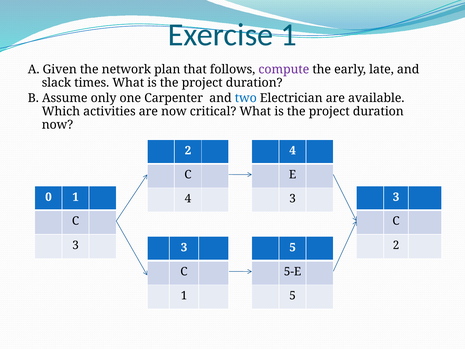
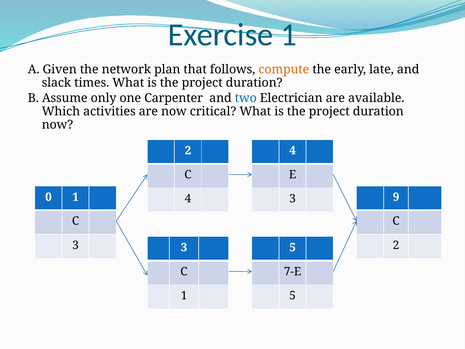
compute colour: purple -> orange
3 3: 3 -> 9
5-E: 5-E -> 7-E
